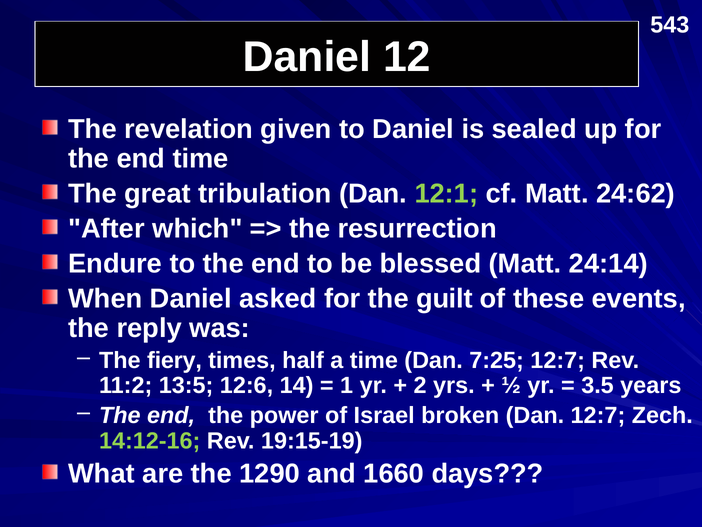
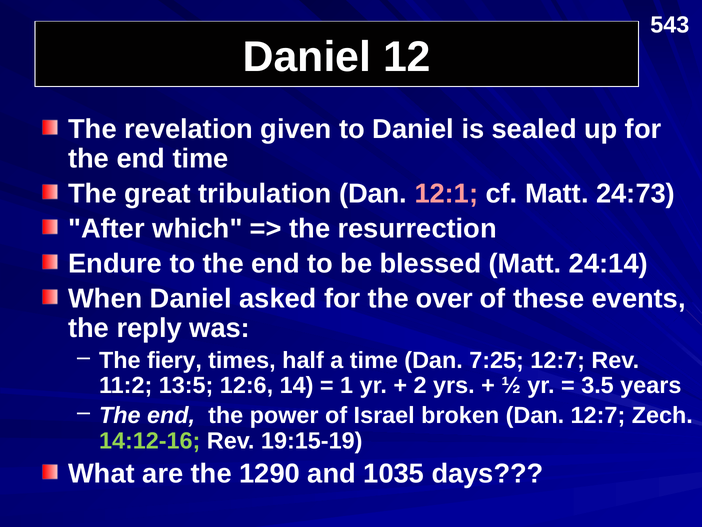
12:1 colour: light green -> pink
24:62: 24:62 -> 24:73
guilt: guilt -> over
1660: 1660 -> 1035
